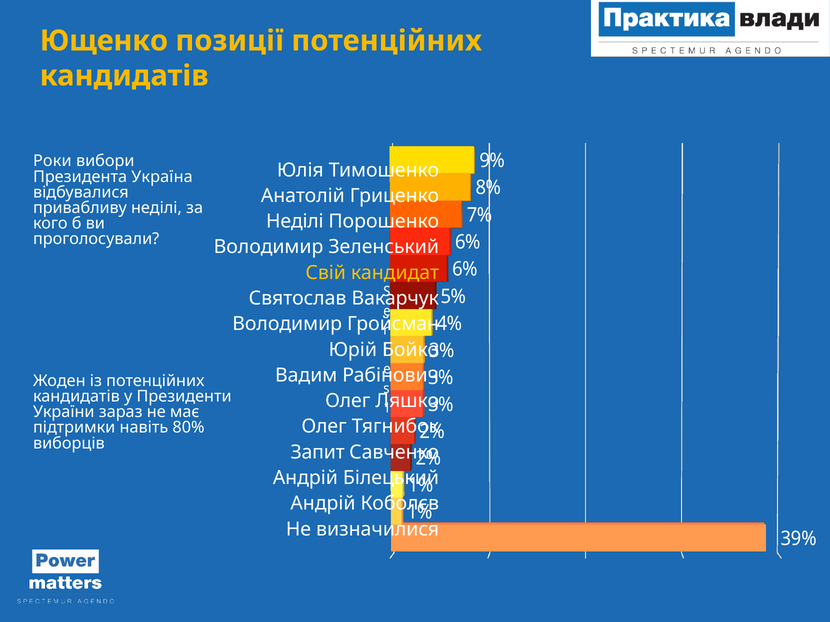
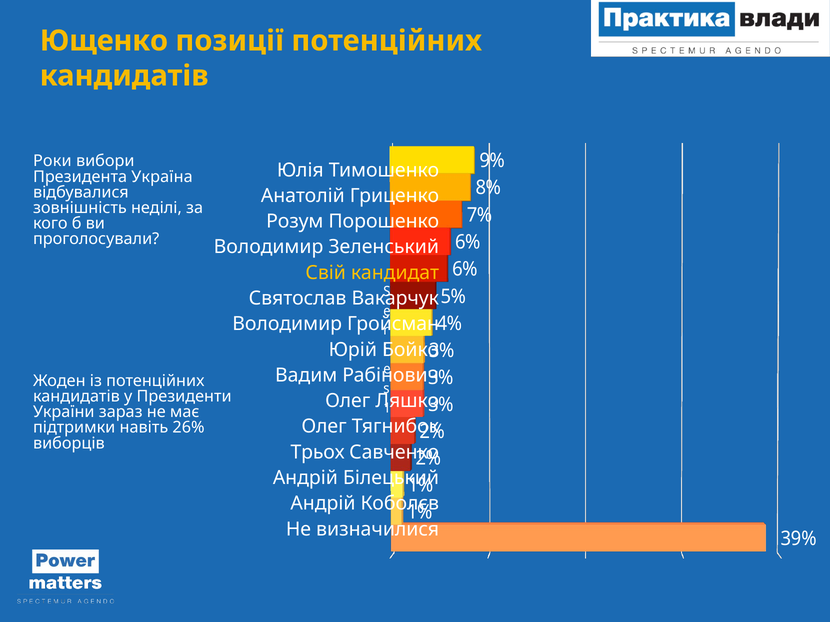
привабливу: привабливу -> зовнішність
Неділі at (295, 222): Неділі -> Розум
80%: 80% -> 26%
Запит: Запит -> Трьох
